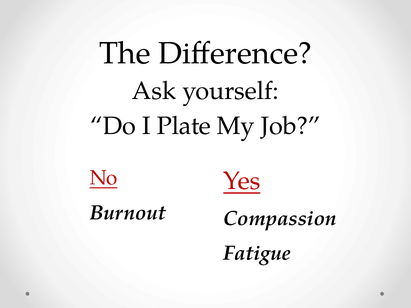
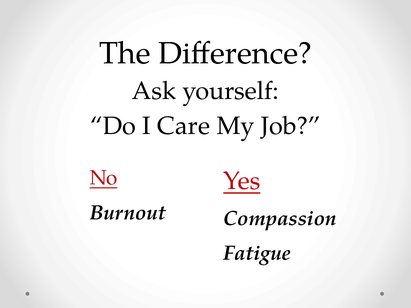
Plate: Plate -> Care
